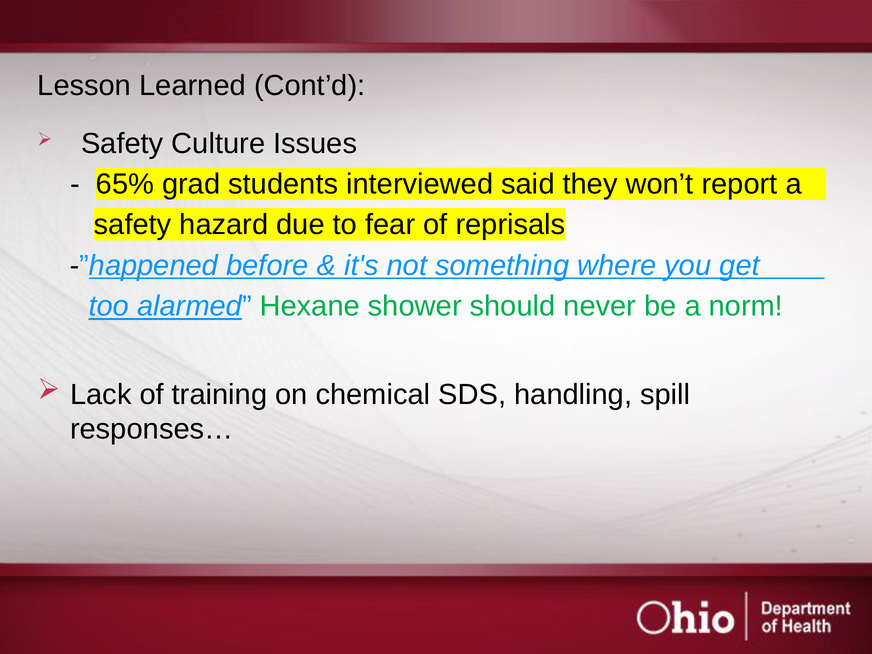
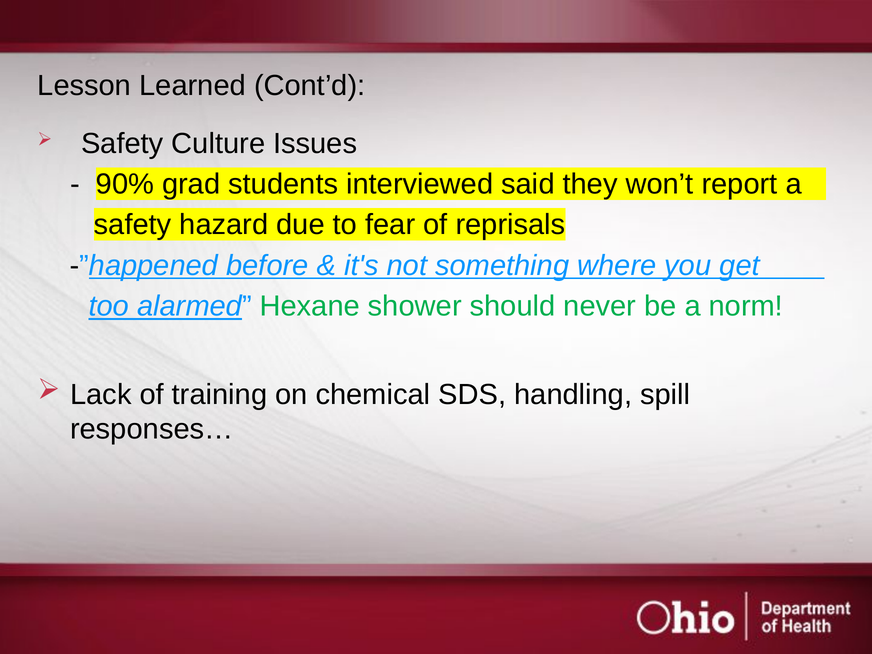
65%: 65% -> 90%
